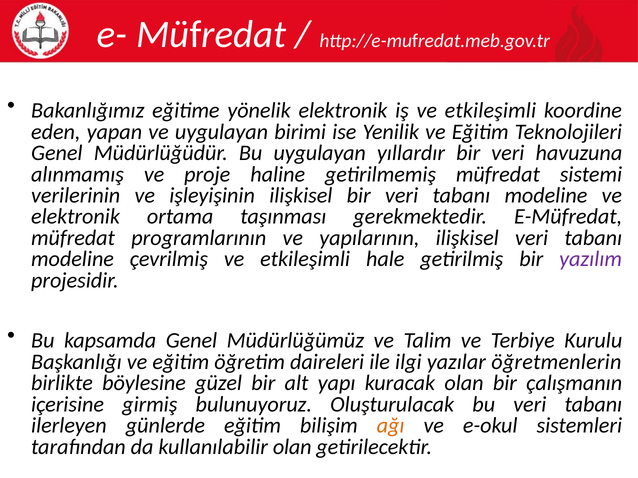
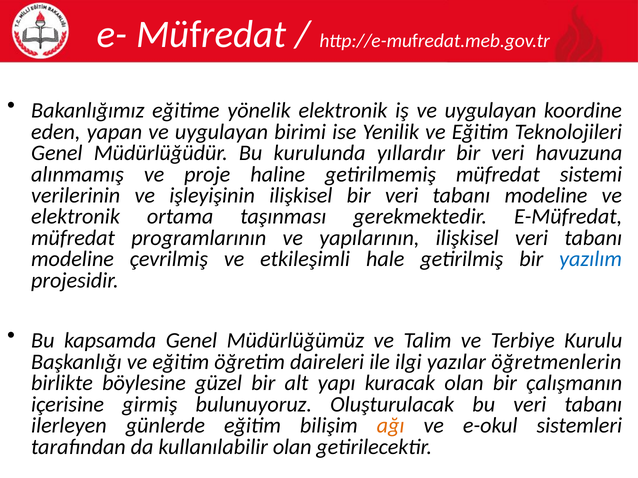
iş ve etkileşimli: etkileşimli -> uygulayan
Bu uygulayan: uygulayan -> kurulunda
yazılım colour: purple -> blue
